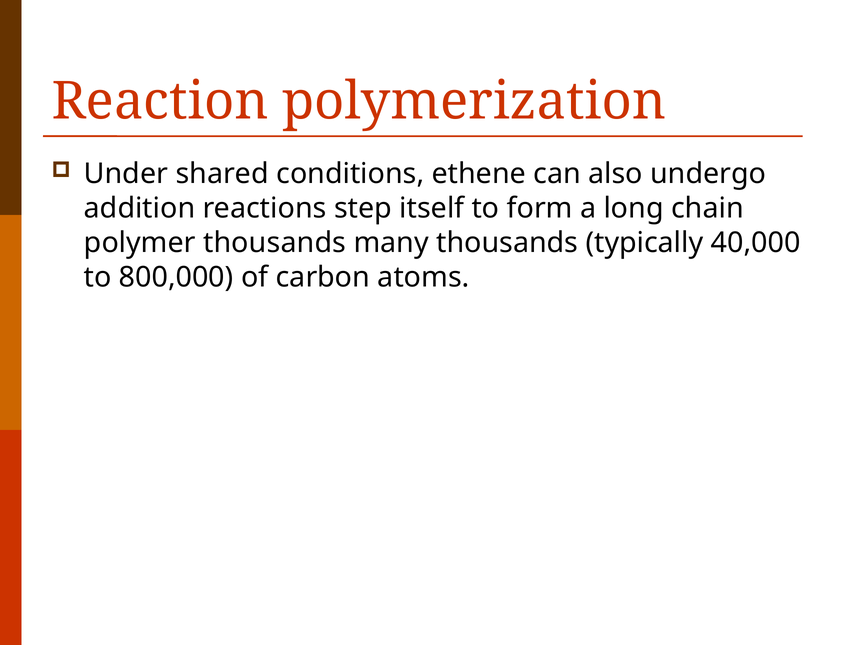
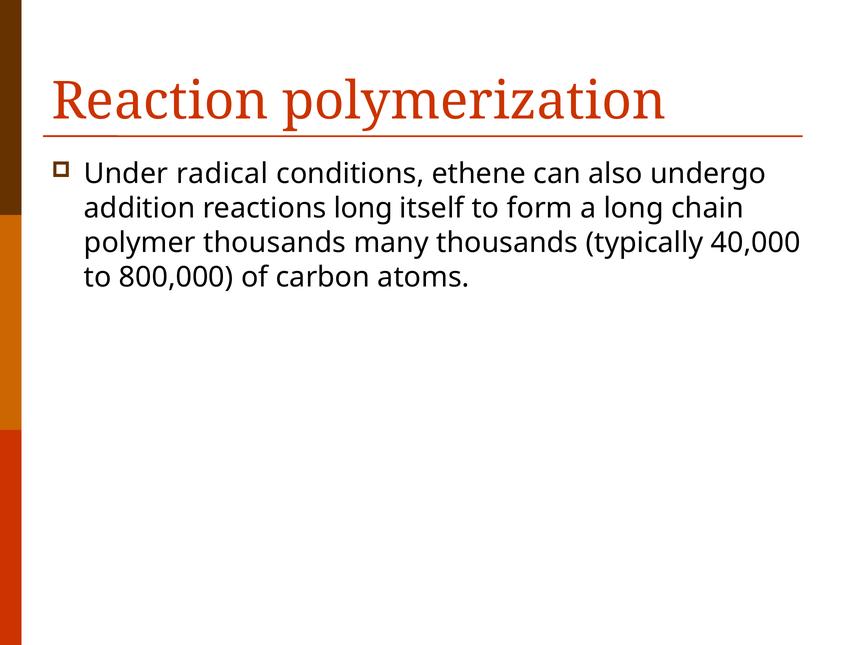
shared: shared -> radical
reactions step: step -> long
